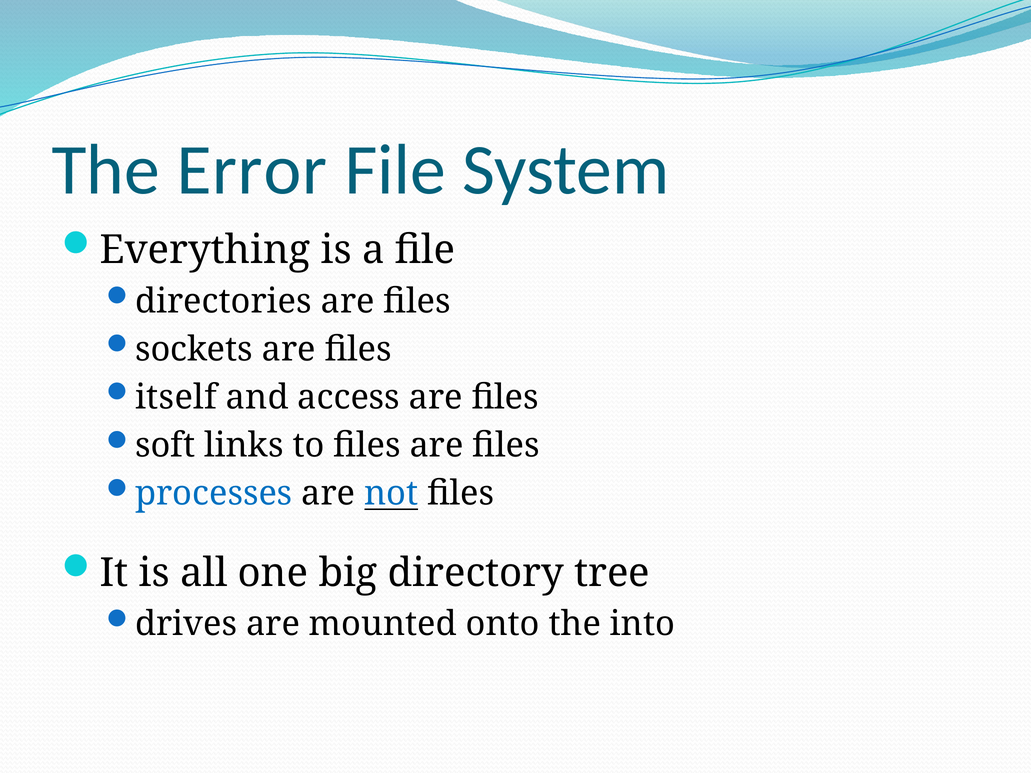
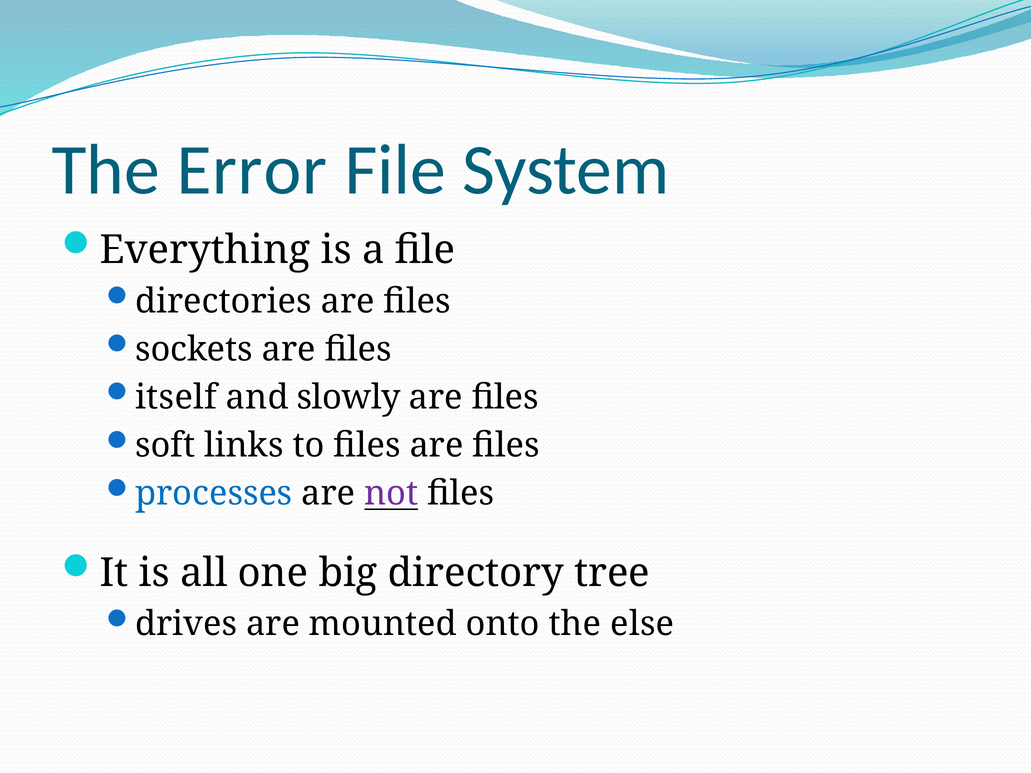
access: access -> slowly
not colour: blue -> purple
into: into -> else
